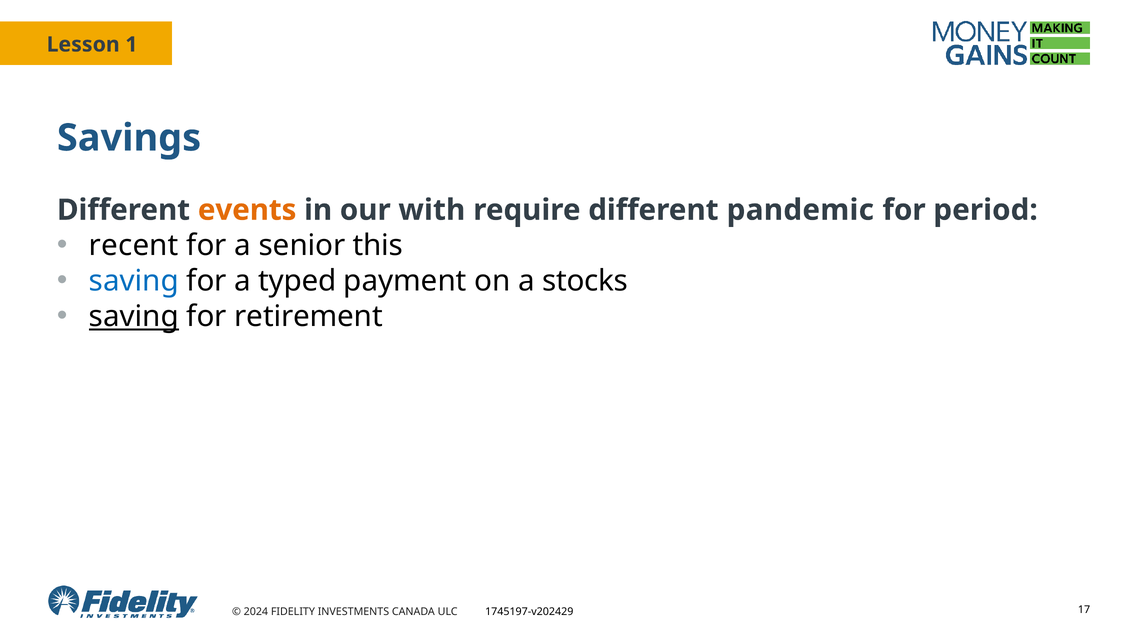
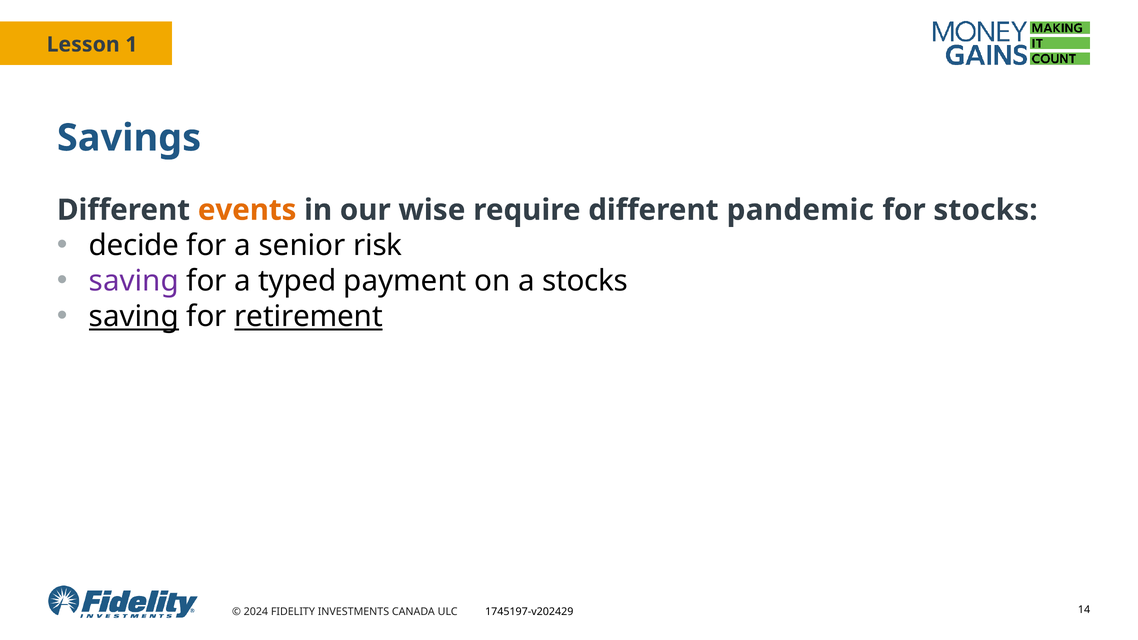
with: with -> wise
for period: period -> stocks
recent: recent -> decide
this: this -> risk
saving at (134, 281) colour: blue -> purple
retirement underline: none -> present
17: 17 -> 14
